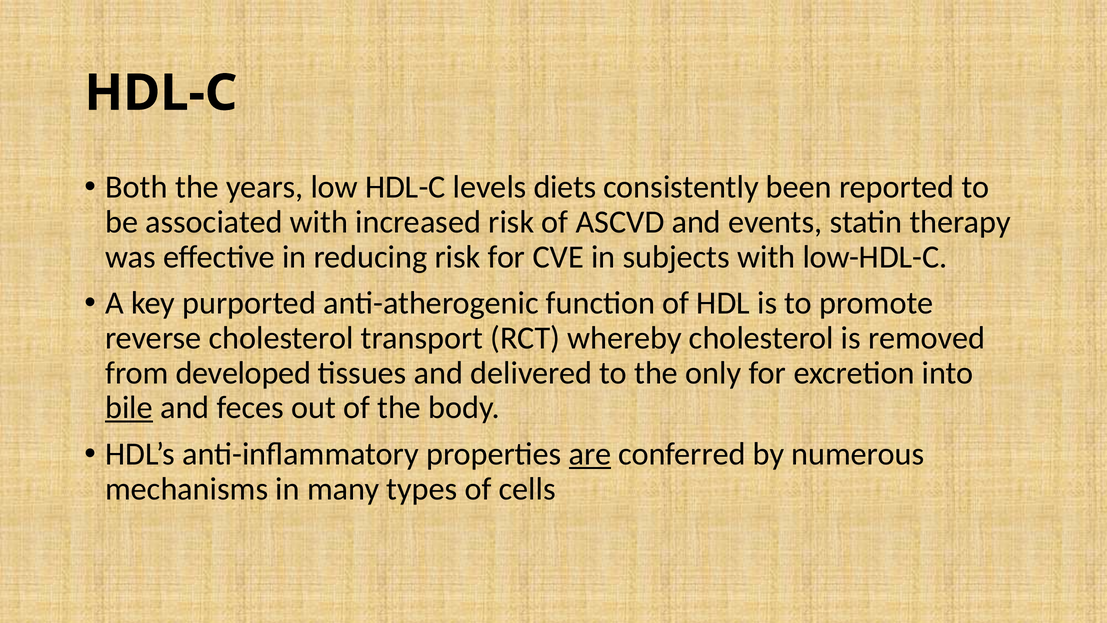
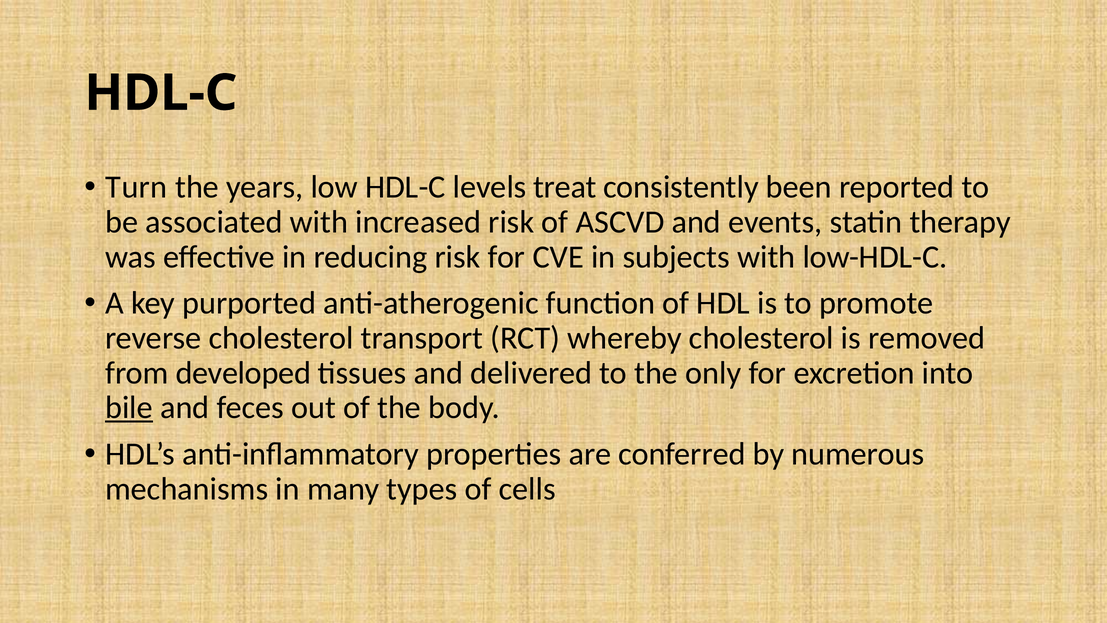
Both: Both -> Turn
diets: diets -> treat
are underline: present -> none
